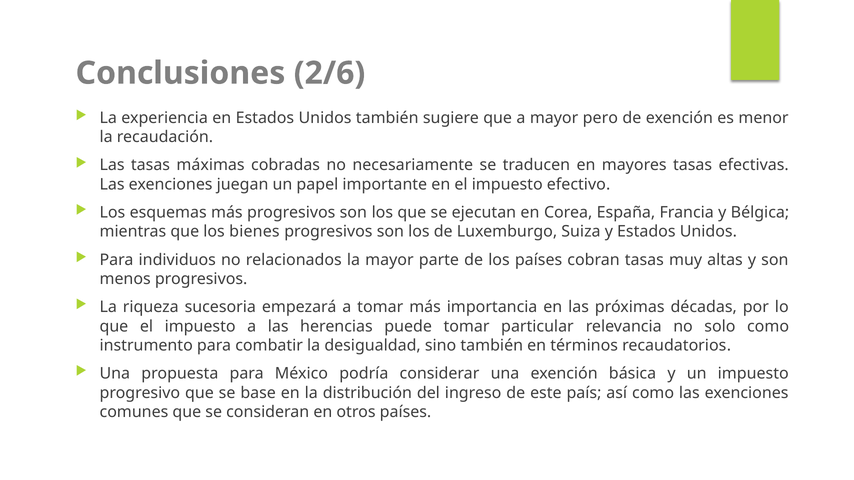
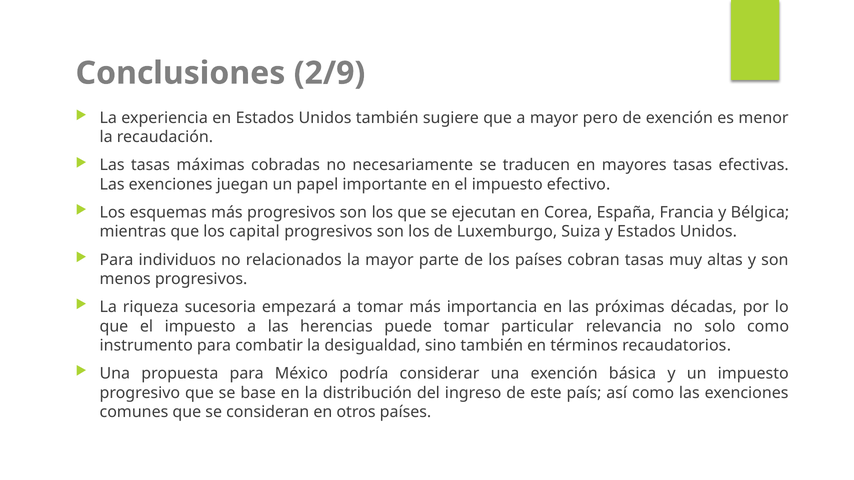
2/6: 2/6 -> 2/9
bienes: bienes -> capital
